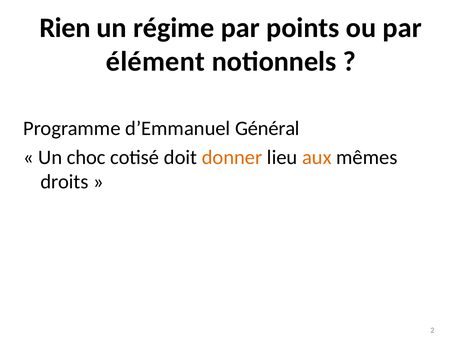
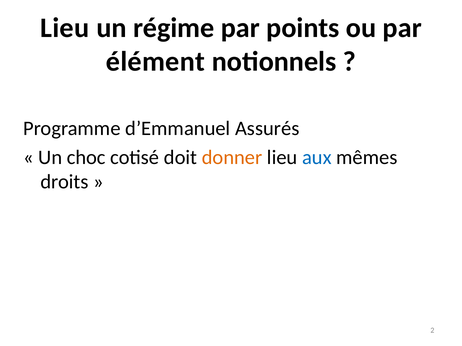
Rien at (65, 28): Rien -> Lieu
Général: Général -> Assurés
aux colour: orange -> blue
